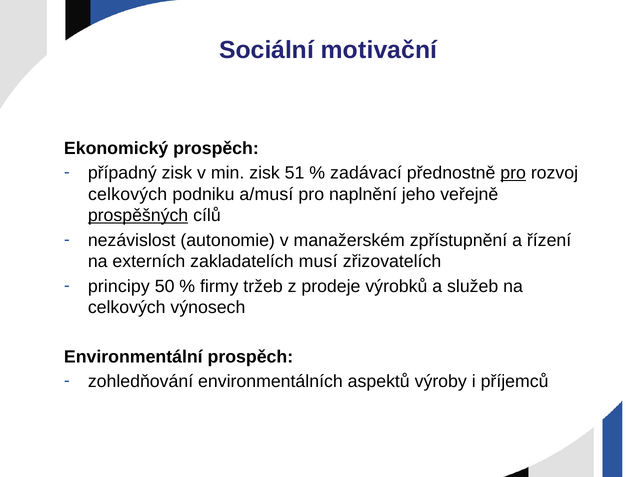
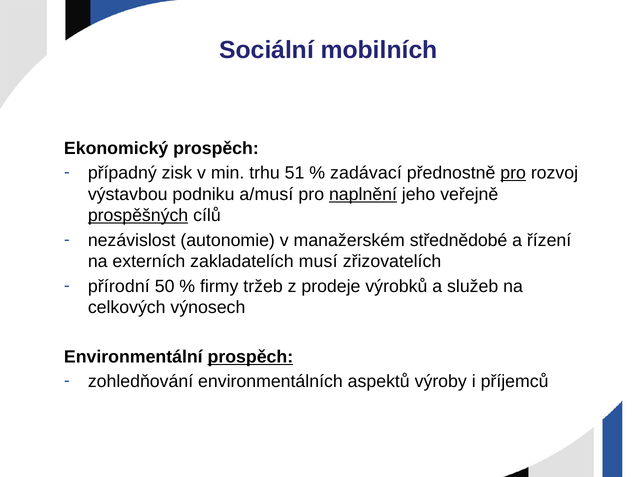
motivační: motivační -> mobilních
min zisk: zisk -> trhu
celkových at (128, 195): celkových -> výstavbou
naplnění underline: none -> present
zpřístupnění: zpřístupnění -> střednědobé
principy: principy -> přírodní
prospěch at (250, 357) underline: none -> present
